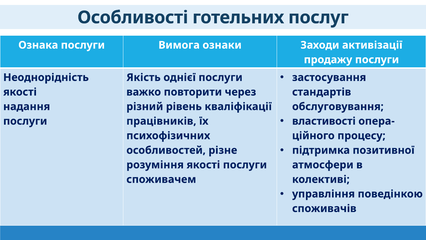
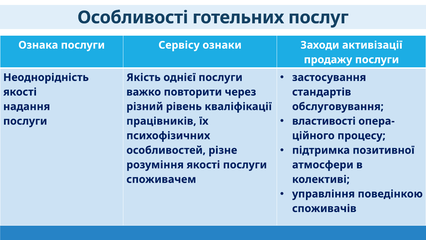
Вимога: Вимога -> Сервісу
